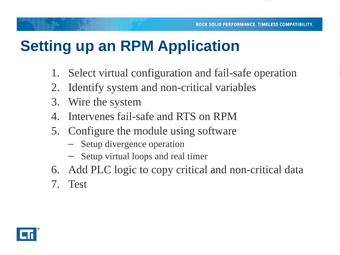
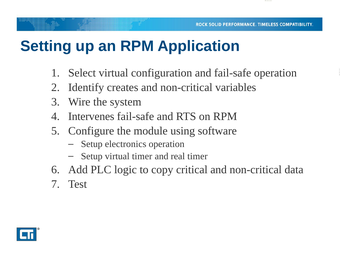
Identify system: system -> creates
divergence: divergence -> electronics
virtual loops: loops -> timer
